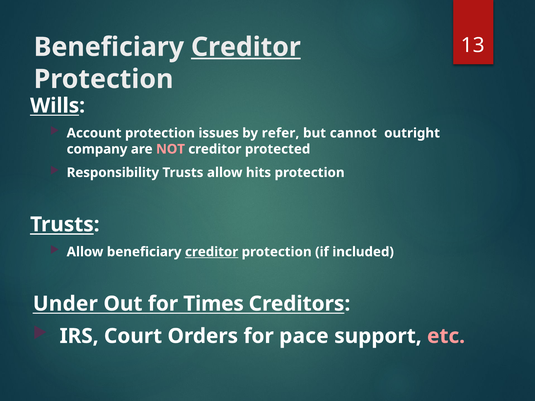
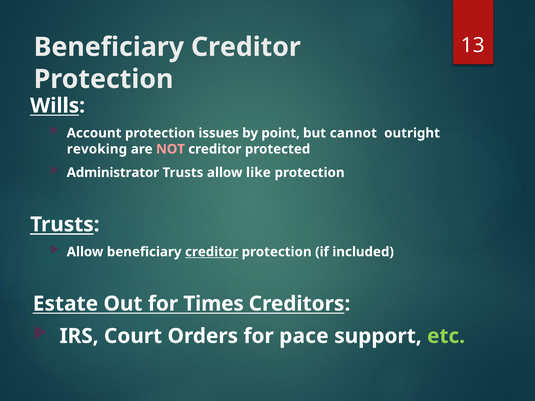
Creditor at (246, 47) underline: present -> none
refer: refer -> point
company: company -> revoking
Responsibility: Responsibility -> Administrator
hits: hits -> like
Under: Under -> Estate
etc colour: pink -> light green
